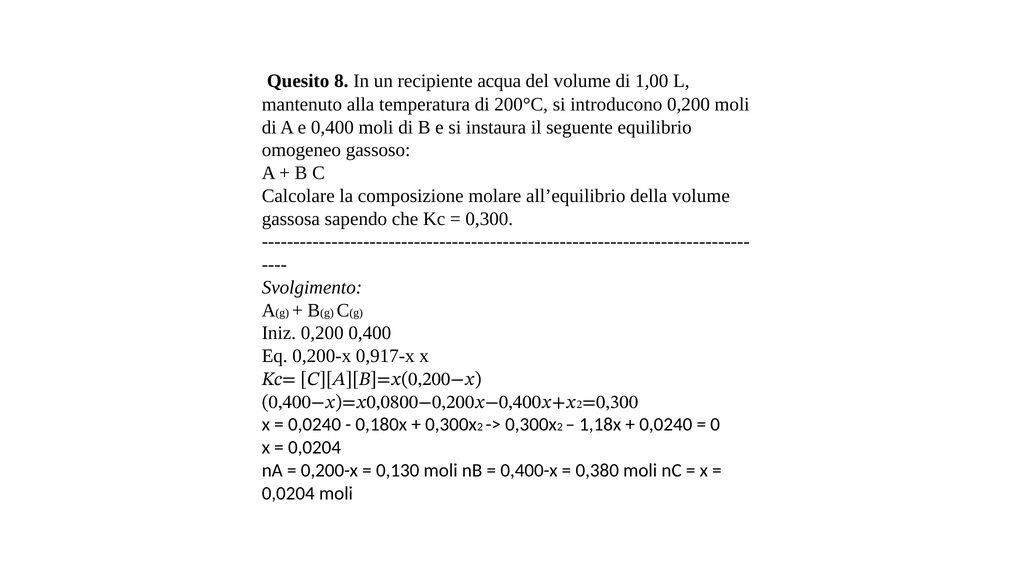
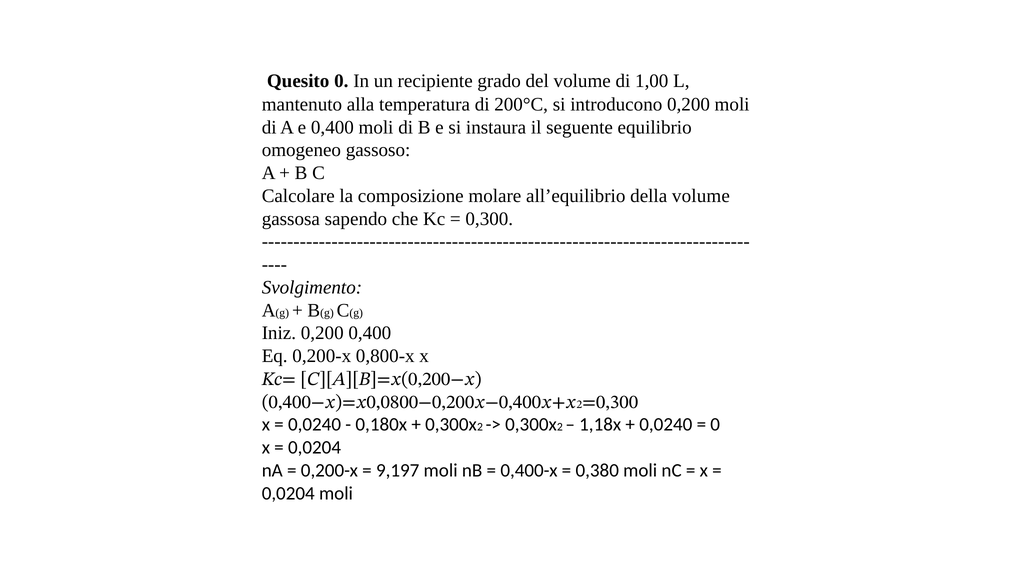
Quesito 8: 8 -> 0
acqua: acqua -> grado
0,917-x: 0,917-x -> 0,800-x
0,130: 0,130 -> 9,197
